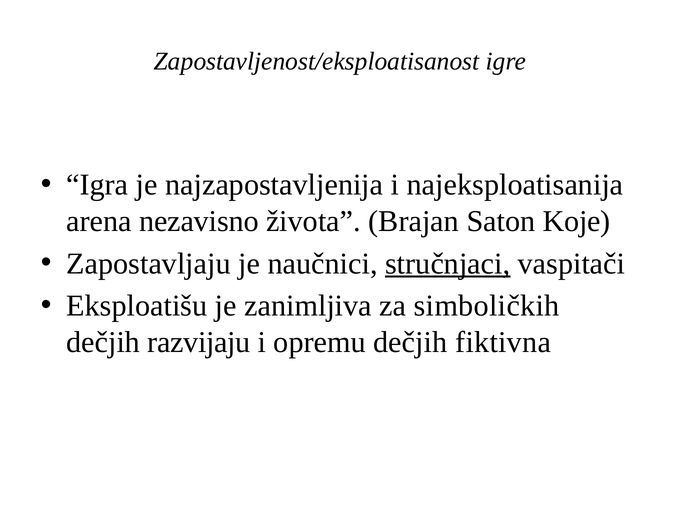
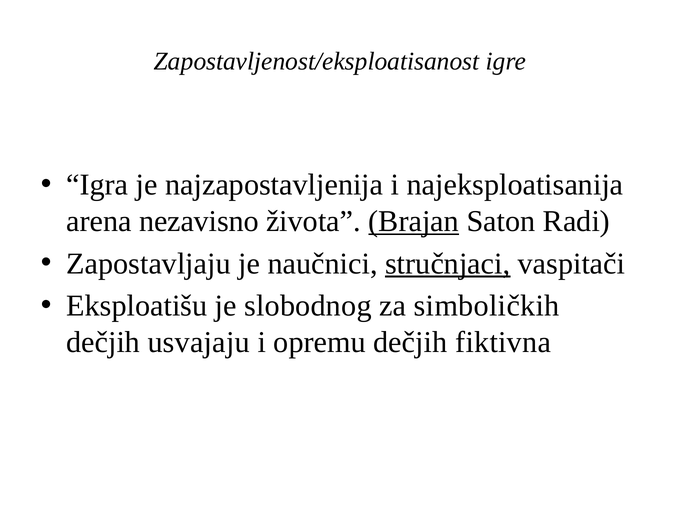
Brajan underline: none -> present
Koje: Koje -> Radi
zanimljiva: zanimljiva -> slobodnog
razvijaju: razvijaju -> usvajaju
